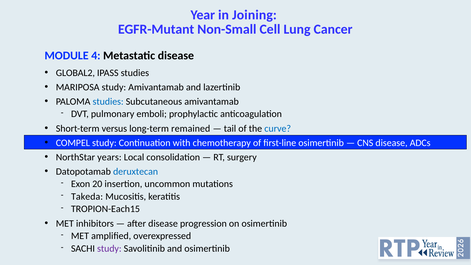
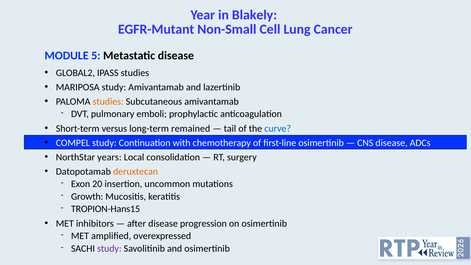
Joining: Joining -> Blakely
4: 4 -> 5
studies at (108, 102) colour: blue -> orange
deruxtecan colour: blue -> orange
Takeda: Takeda -> Growth
TROPION-Each15: TROPION-Each15 -> TROPION-Hans15
